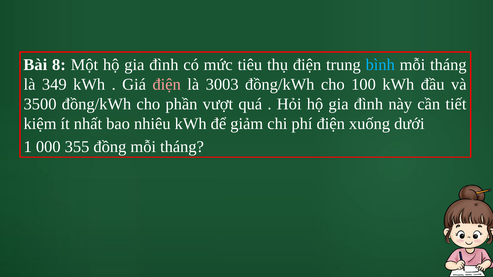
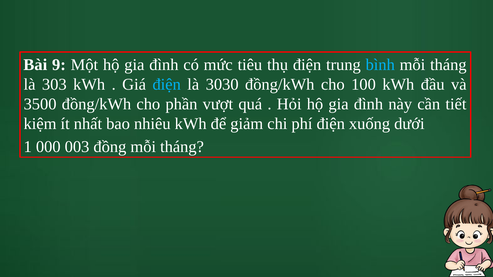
8: 8 -> 9
349: 349 -> 303
điện at (167, 85) colour: pink -> light blue
3003: 3003 -> 3030
355: 355 -> 003
